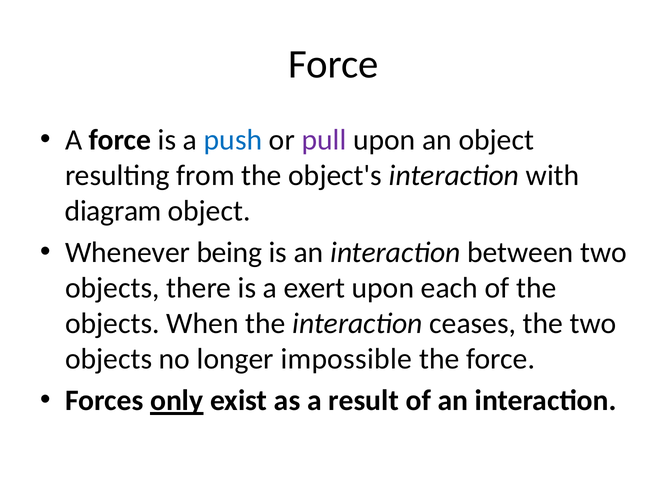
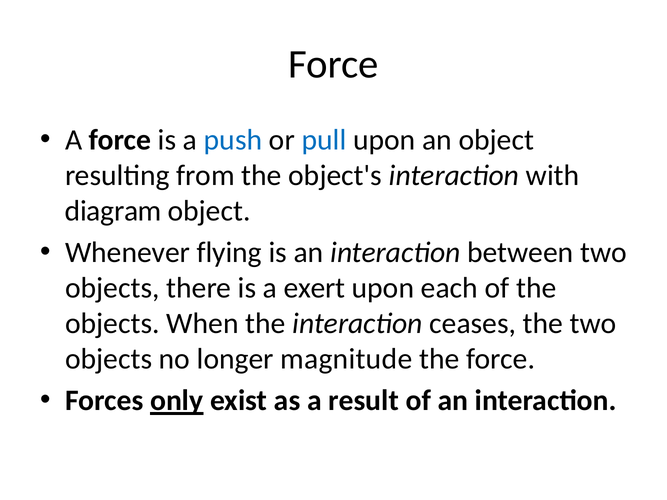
pull colour: purple -> blue
being: being -> flying
impossible: impossible -> magnitude
